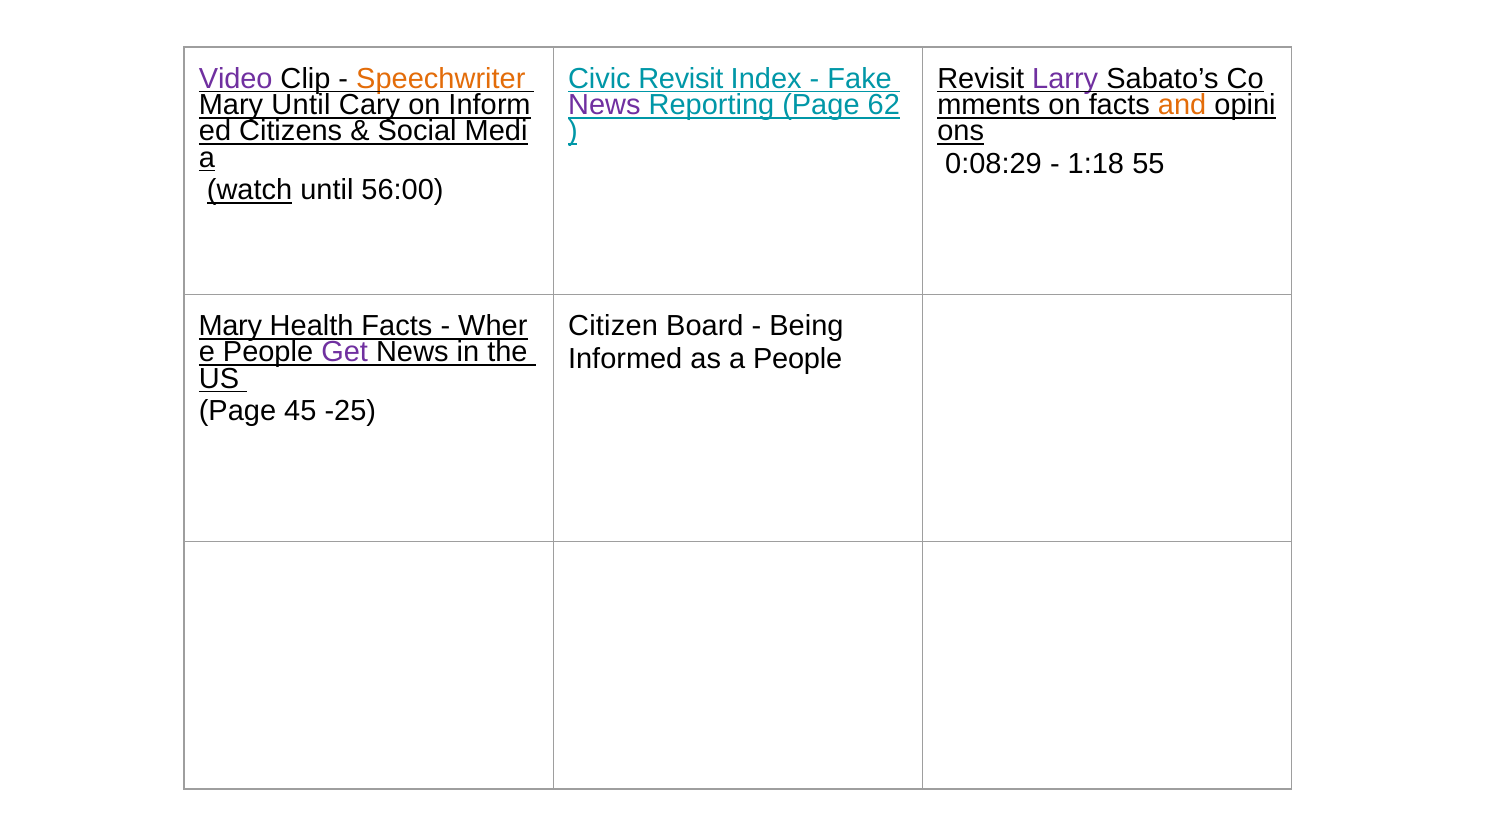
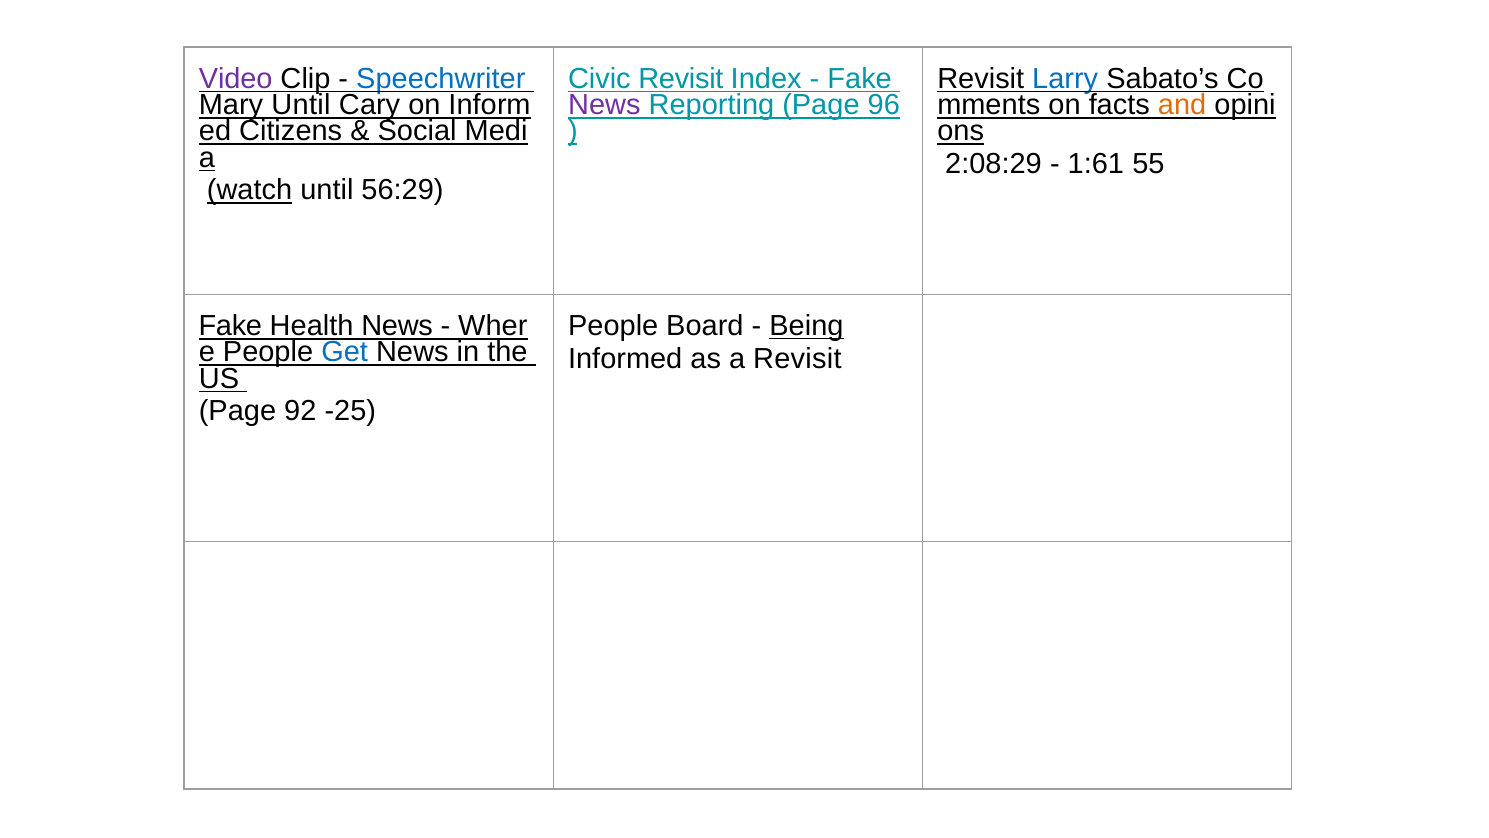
Speechwriter colour: orange -> blue
Larry colour: purple -> blue
62: 62 -> 96
0:08:29: 0:08:29 -> 2:08:29
1:18: 1:18 -> 1:61
56:00: 56:00 -> 56:29
Mary at (230, 326): Mary -> Fake
Health Facts: Facts -> News
Citizen at (613, 326): Citizen -> People
Being underline: none -> present
Get colour: purple -> blue
a People: People -> Revisit
45: 45 -> 92
